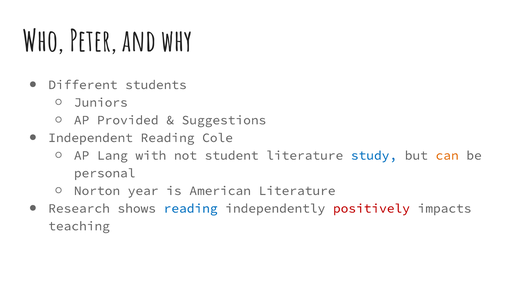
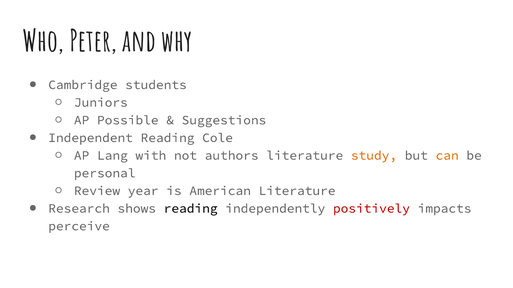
Different: Different -> Cambridge
Provided: Provided -> Possible
student: student -> authors
study colour: blue -> orange
Norton: Norton -> Review
reading at (191, 209) colour: blue -> black
teaching: teaching -> perceive
